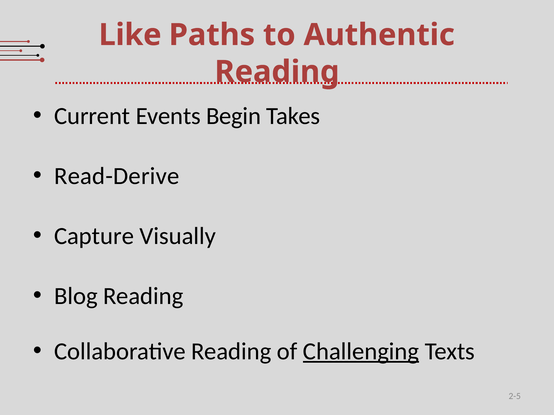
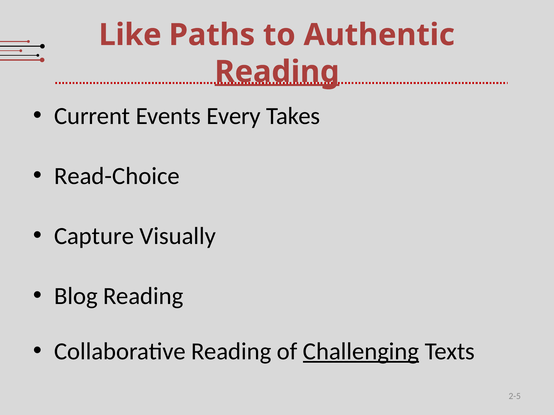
Reading at (277, 72) underline: none -> present
Begin: Begin -> Every
Read-Derive: Read-Derive -> Read-Choice
